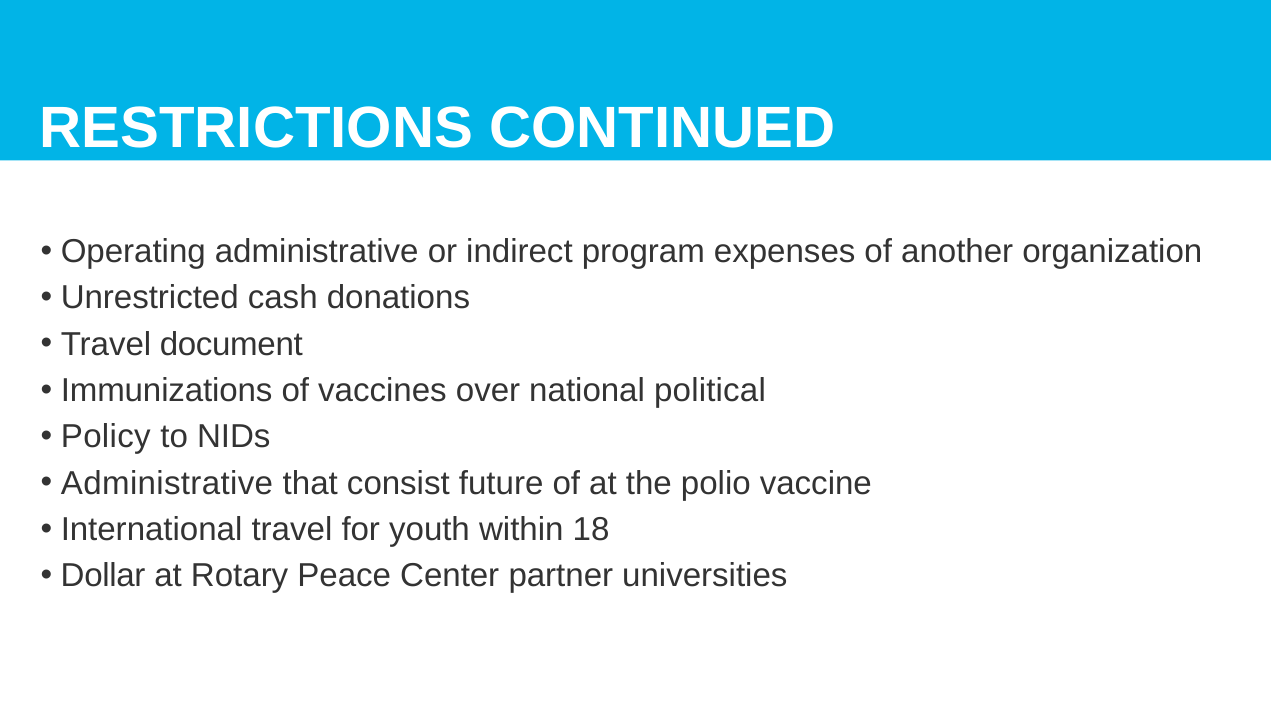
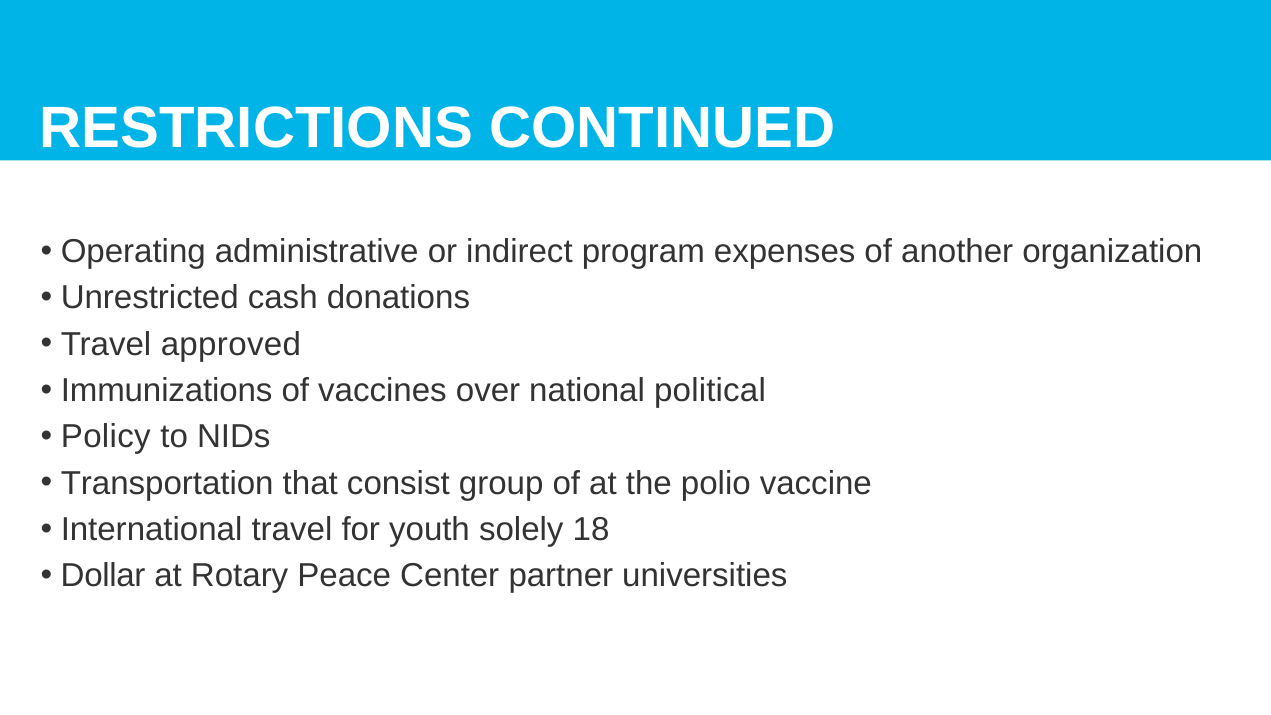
document: document -> approved
Administrative at (167, 483): Administrative -> Transportation
future: future -> group
within: within -> solely
